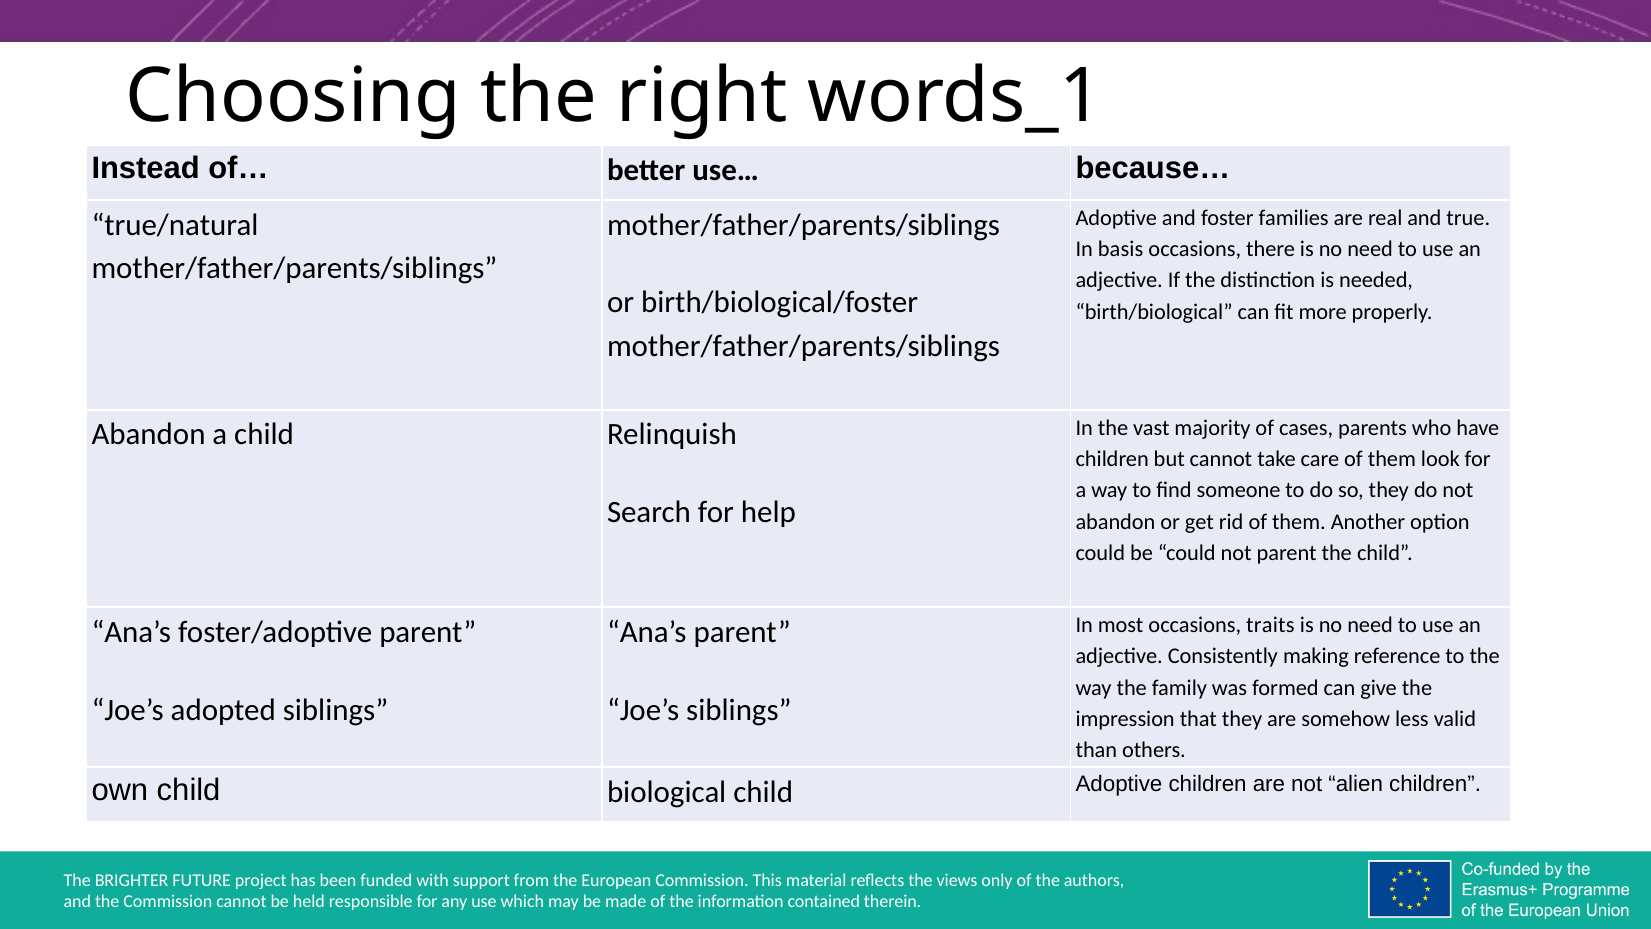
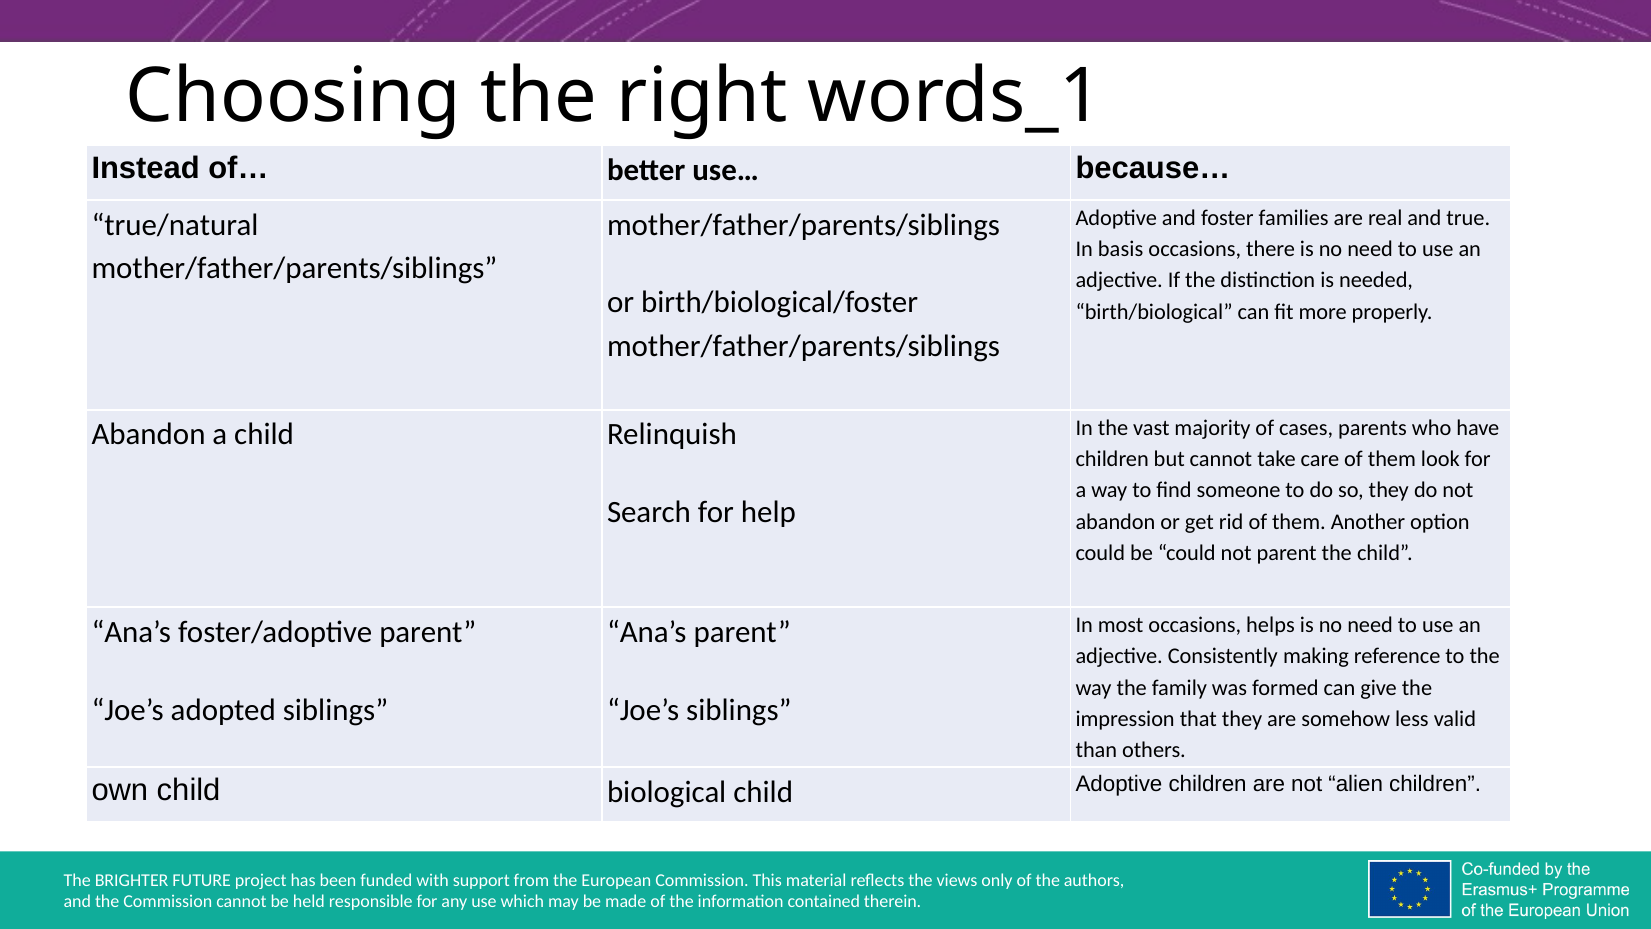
traits: traits -> helps
